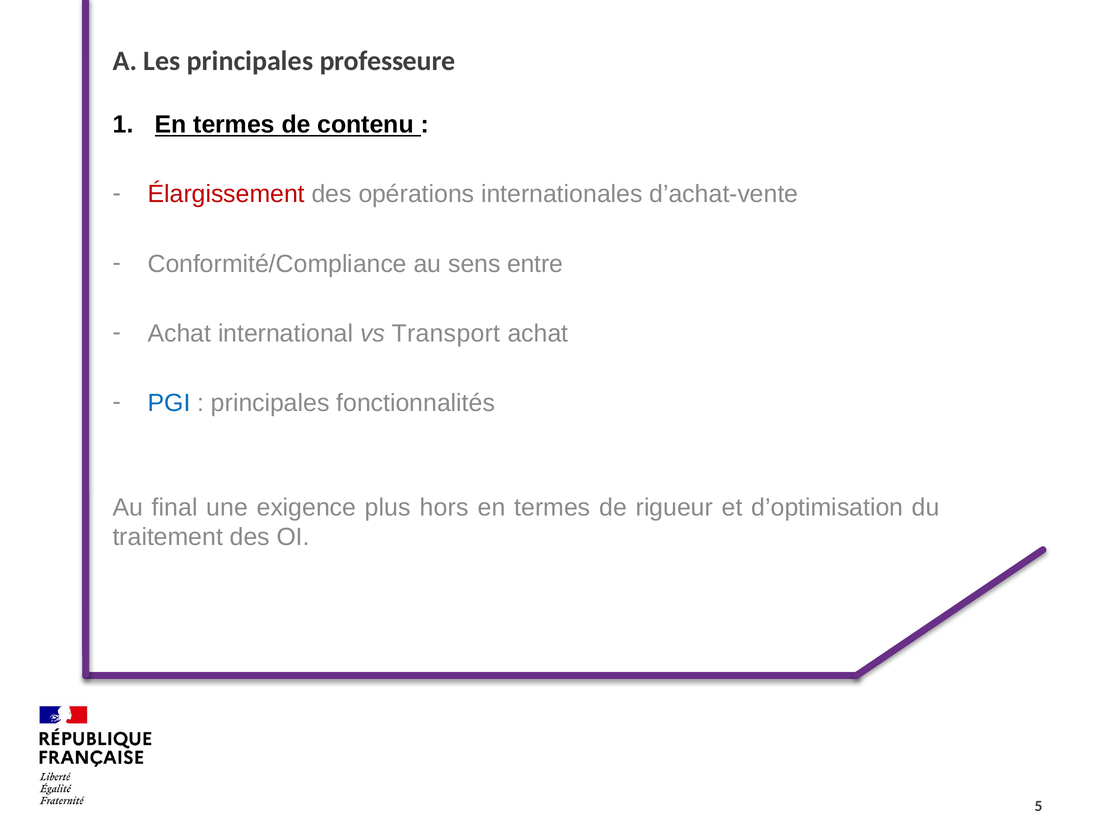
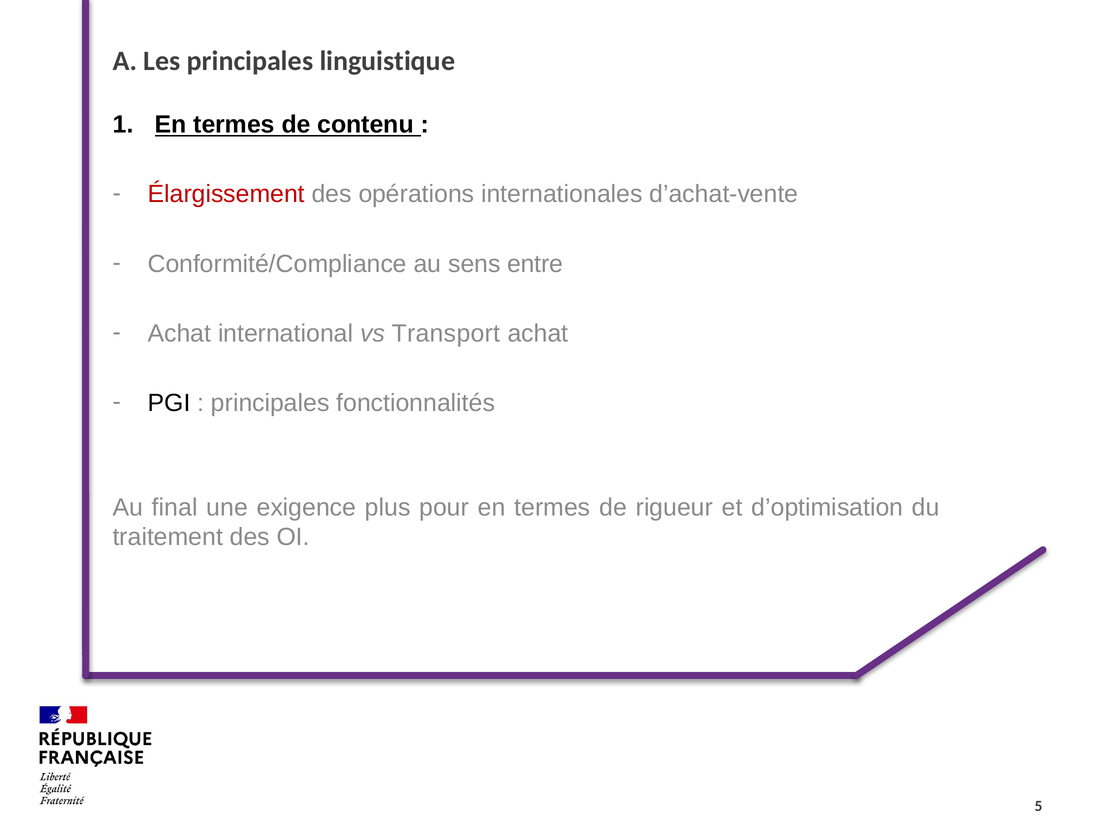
professeure: professeure -> linguistique
PGI colour: blue -> black
hors: hors -> pour
